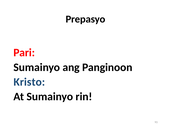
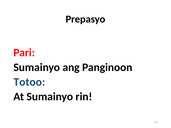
Kristo: Kristo -> Totoo
